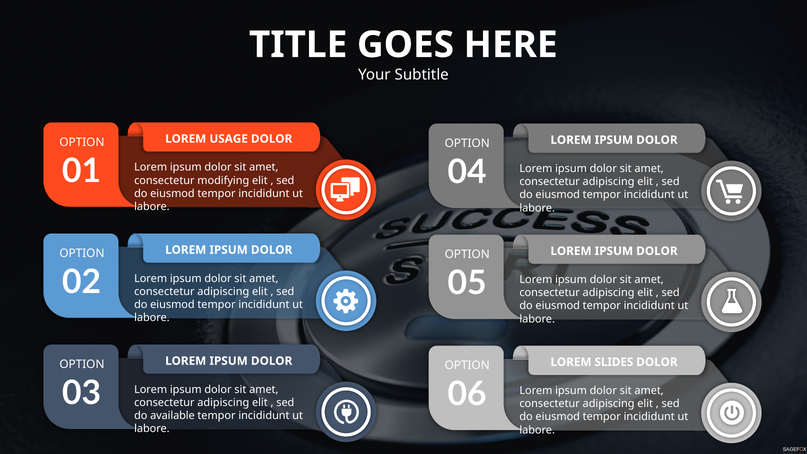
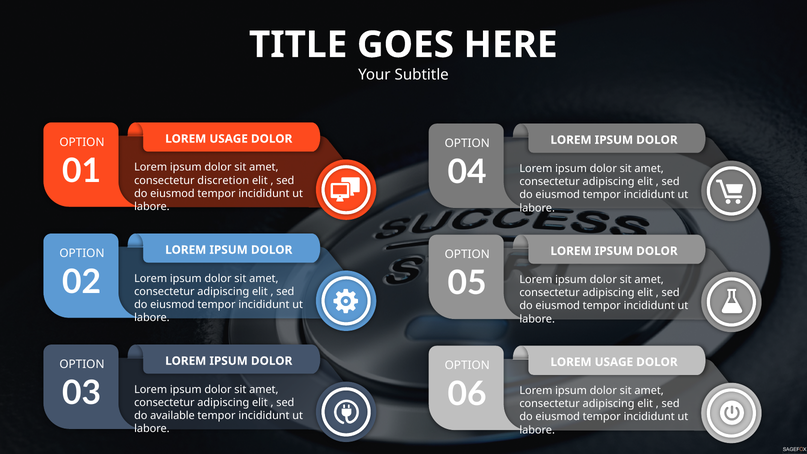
modifying: modifying -> discretion
SLIDES at (614, 362): SLIDES -> USAGE
